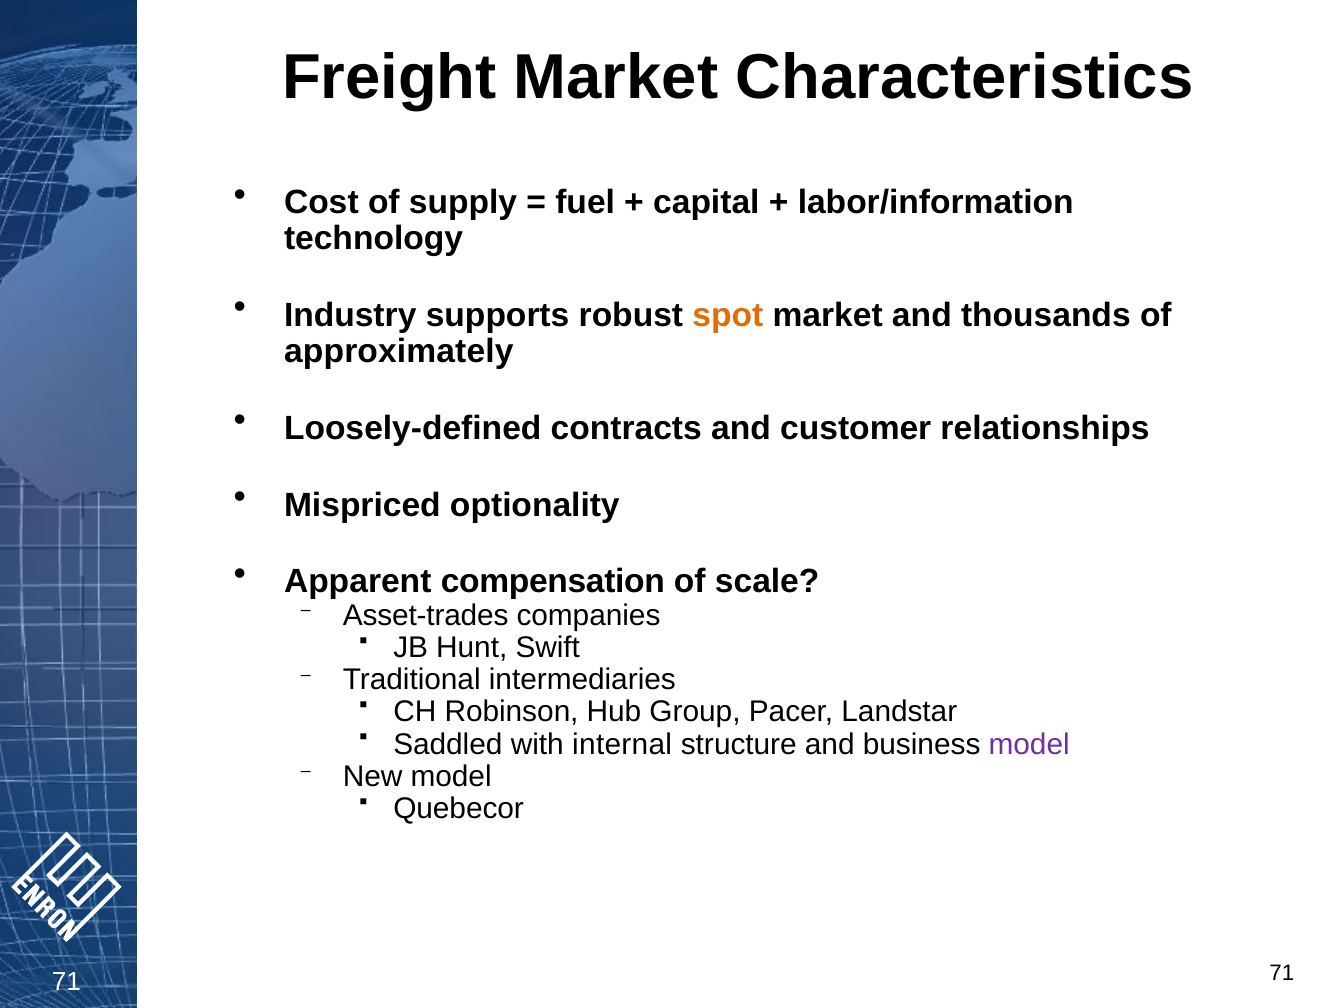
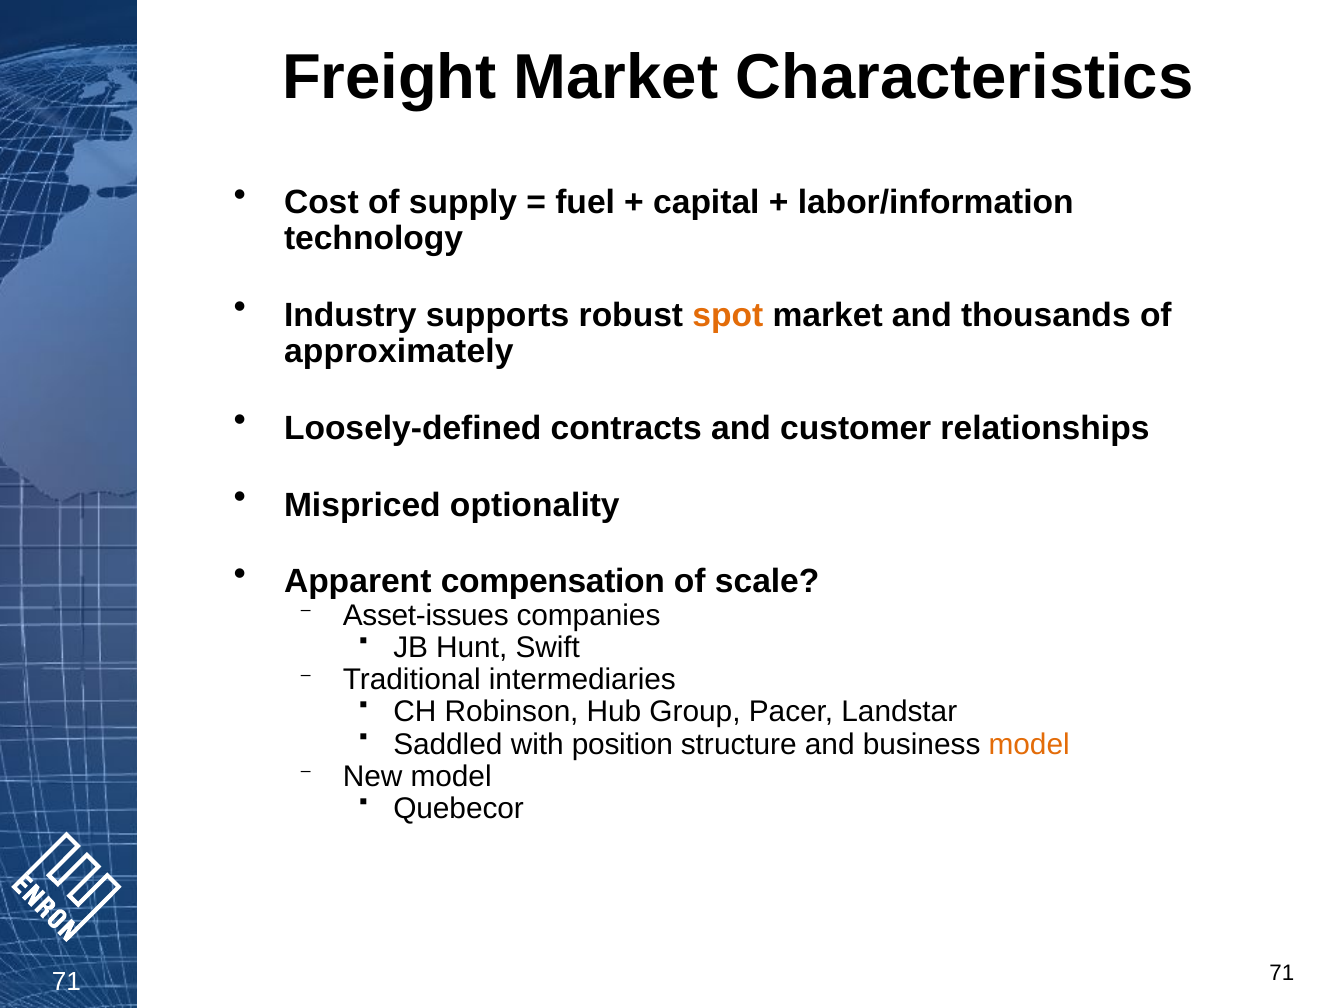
Asset-trades: Asset-trades -> Asset-issues
internal: internal -> position
model at (1029, 744) colour: purple -> orange
